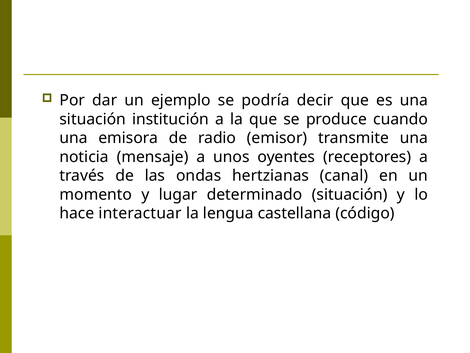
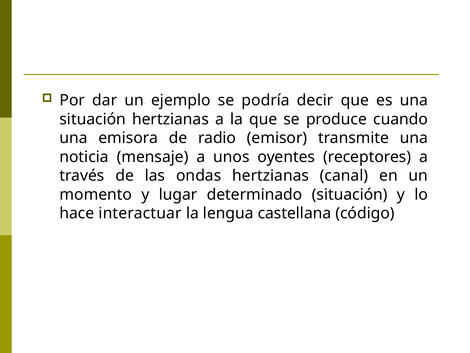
situación institución: institución -> hertzianas
